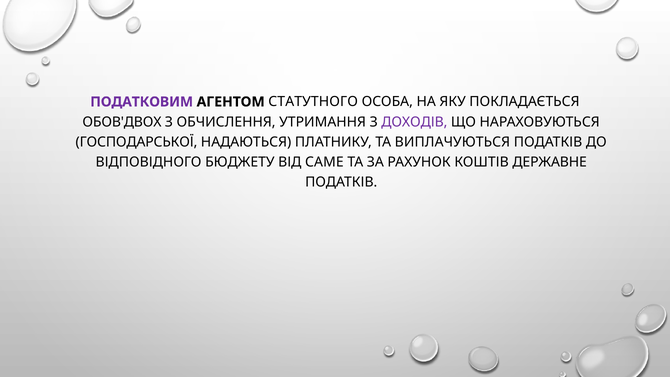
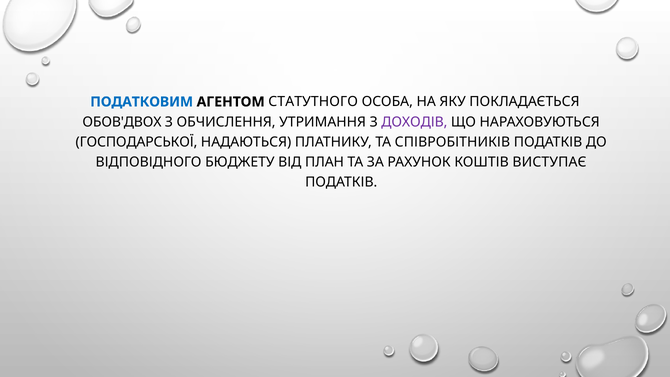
ПОДАТКОВИМ colour: purple -> blue
ВИПЛАЧУЮТЬСЯ: ВИПЛАЧУЮТЬСЯ -> СПІВРОБІТНИКІВ
САМЕ: САМЕ -> ПЛАН
ДЕРЖАВНЕ: ДЕРЖАВНЕ -> ВИСТУПАЄ
